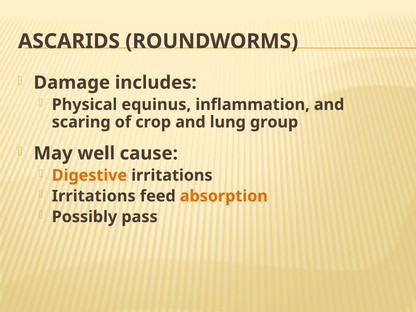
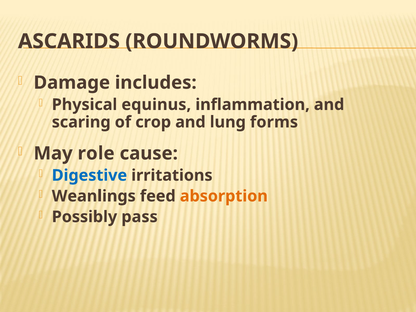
group: group -> forms
well: well -> role
Digestive colour: orange -> blue
Irritations at (94, 196): Irritations -> Weanlings
